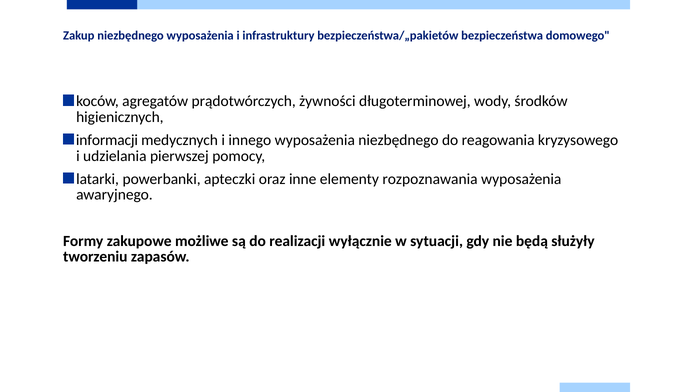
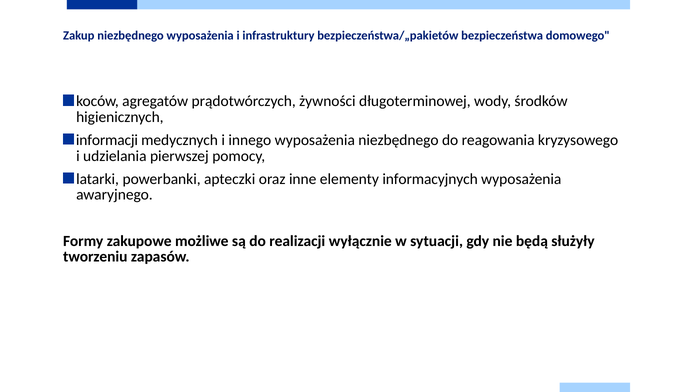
rozpoznawania: rozpoznawania -> informacyjnych
